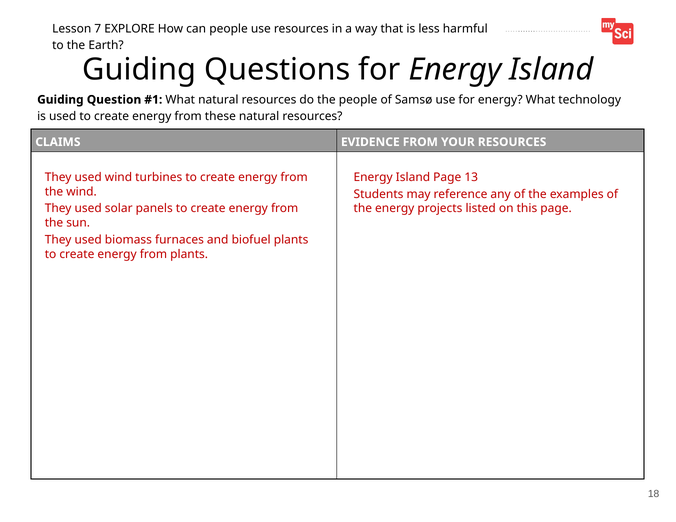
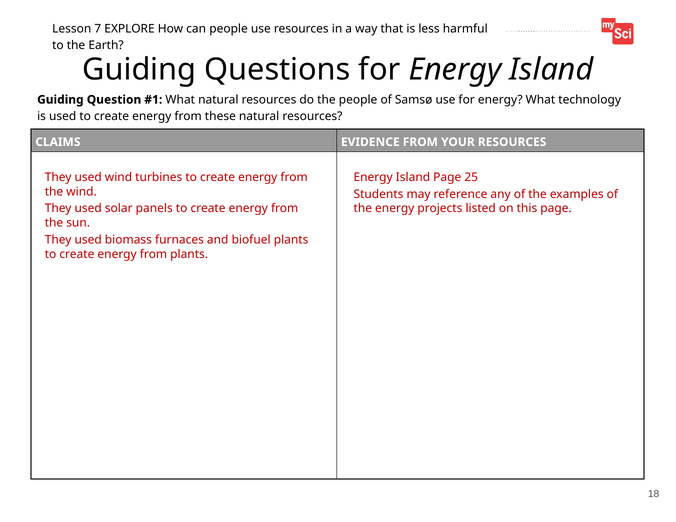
13: 13 -> 25
